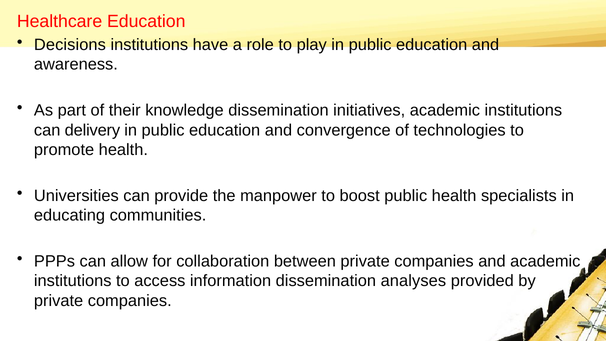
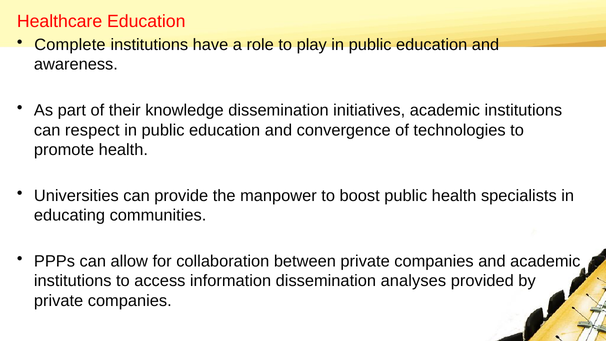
Decisions: Decisions -> Complete
delivery: delivery -> respect
